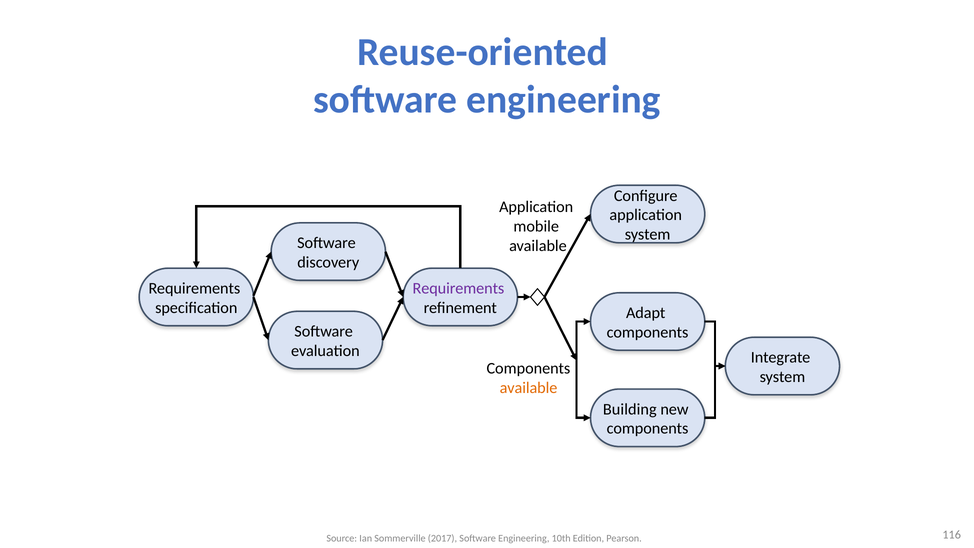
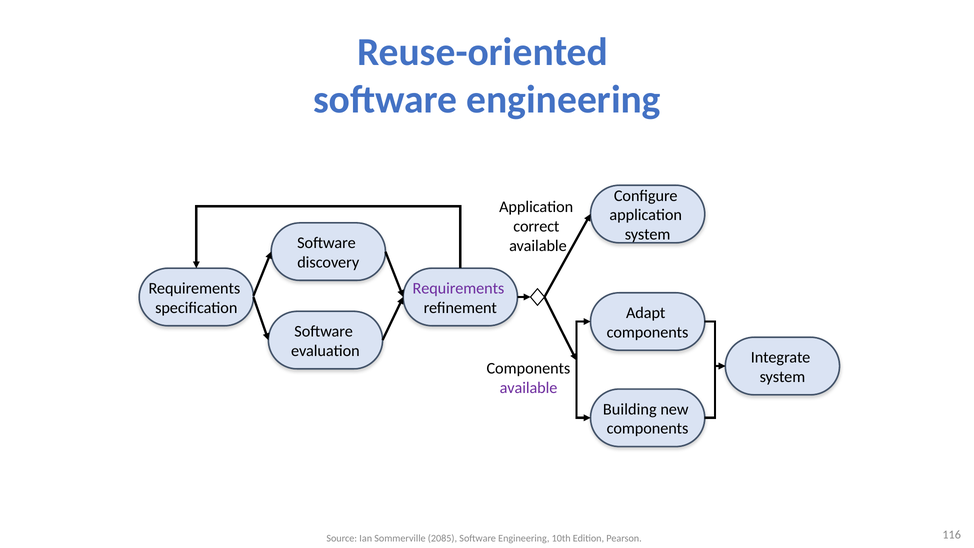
mobile: mobile -> correct
available at (528, 388) colour: orange -> purple
2017: 2017 -> 2085
